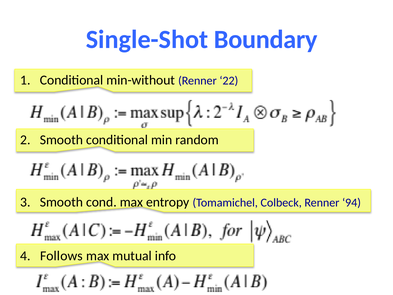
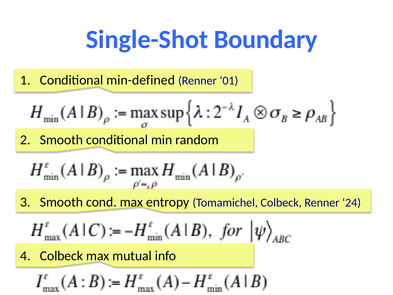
min-without: min-without -> min-defined
22: 22 -> 01
94: 94 -> 24
Follows at (61, 256): Follows -> Colbeck
